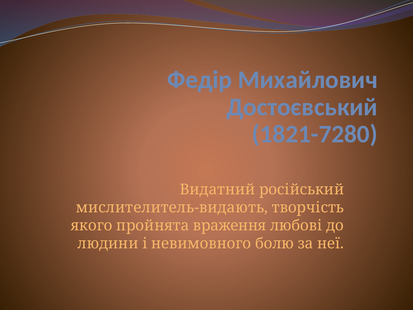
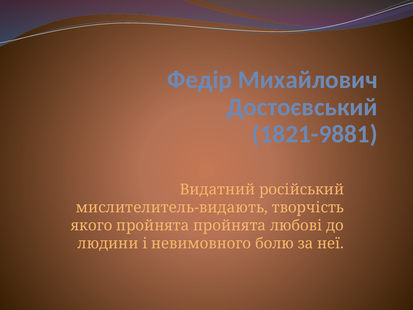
1821-7280: 1821-7280 -> 1821-9881
пройнята враження: враження -> пройнята
